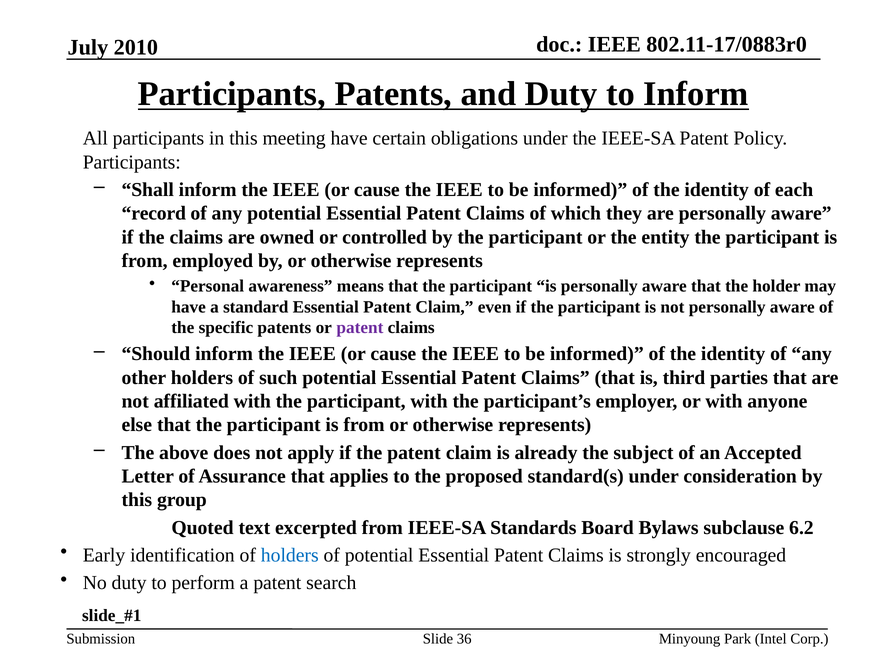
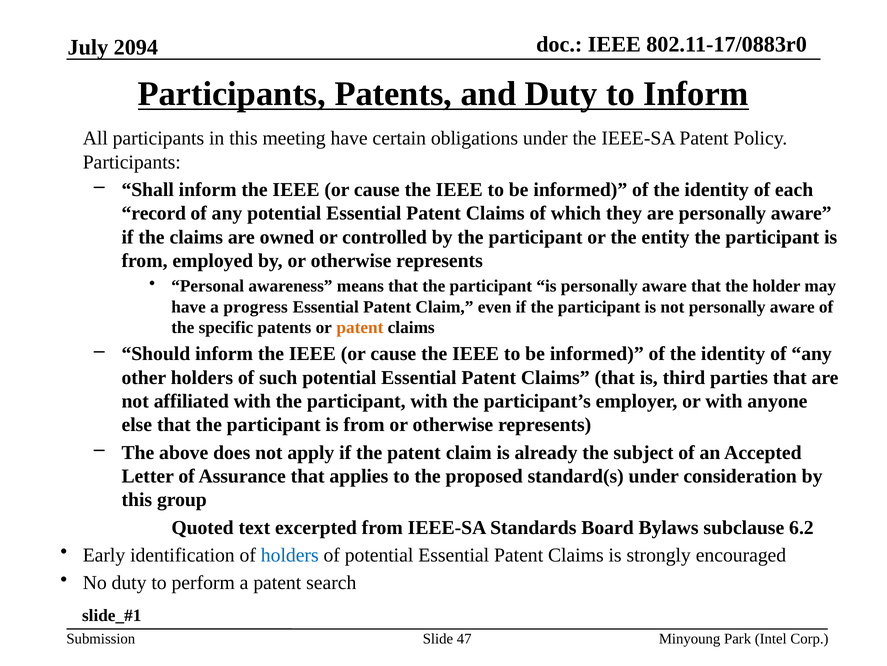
2010: 2010 -> 2094
standard: standard -> progress
patent at (360, 327) colour: purple -> orange
36: 36 -> 47
